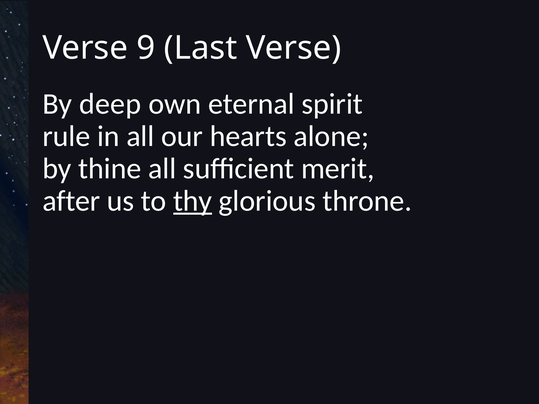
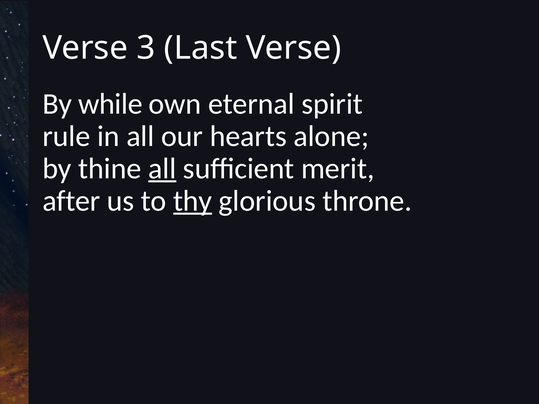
9: 9 -> 3
deep: deep -> while
all at (162, 169) underline: none -> present
